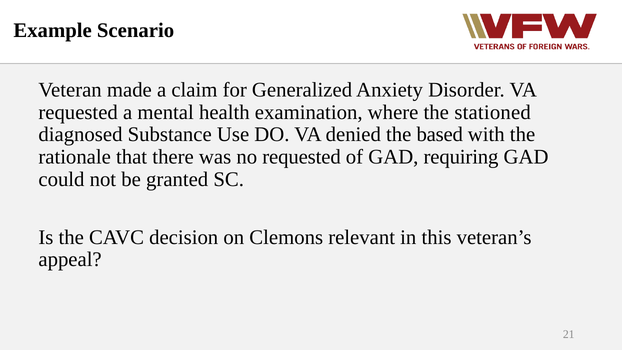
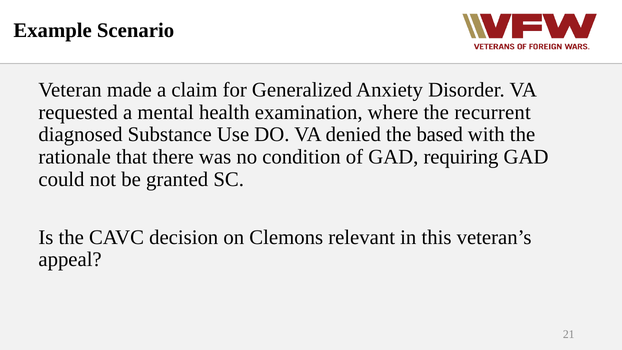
stationed: stationed -> recurrent
no requested: requested -> condition
